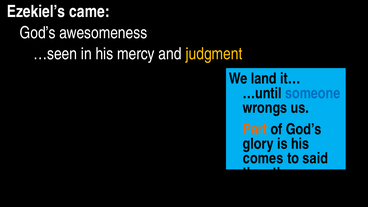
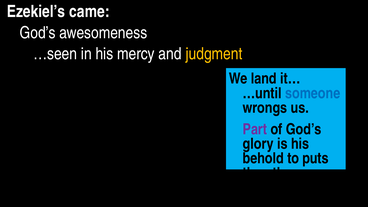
Part colour: orange -> purple
comes: comes -> behold
said: said -> puts
